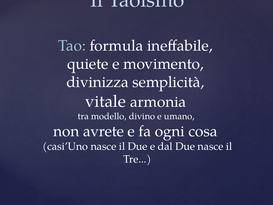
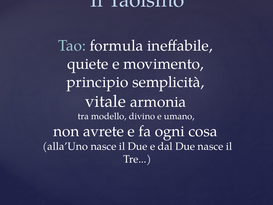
divinizza: divinizza -> principio
casi’Uno: casi’Uno -> alla’Uno
